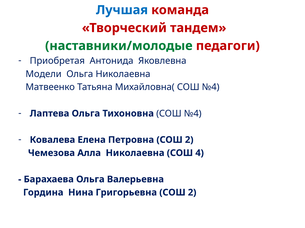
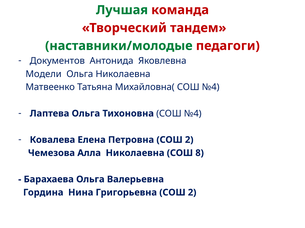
Лучшая colour: blue -> green
Приобретая: Приобретая -> Документов
4: 4 -> 8
